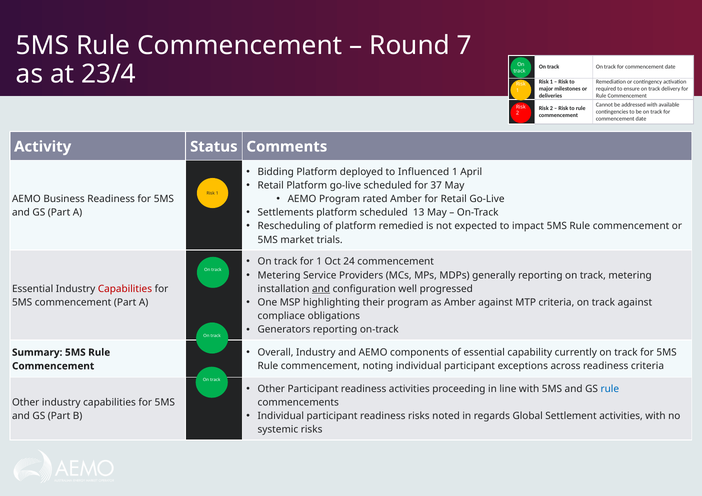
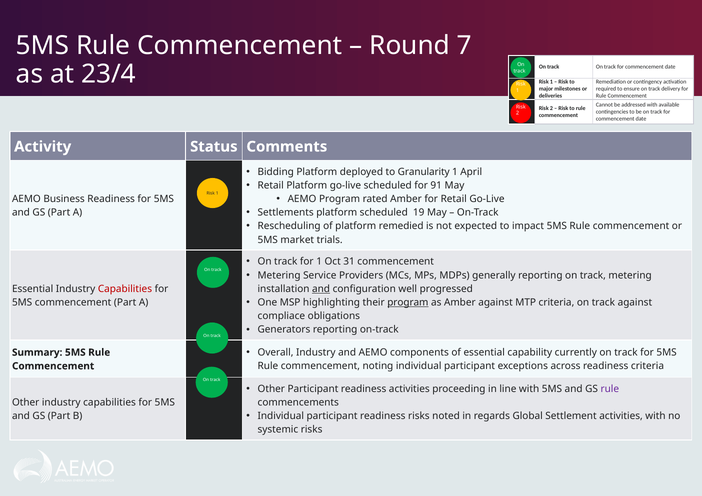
Influenced: Influenced -> Granularity
37: 37 -> 91
13: 13 -> 19
24: 24 -> 31
program at (408, 303) underline: none -> present
rule at (610, 389) colour: blue -> purple
